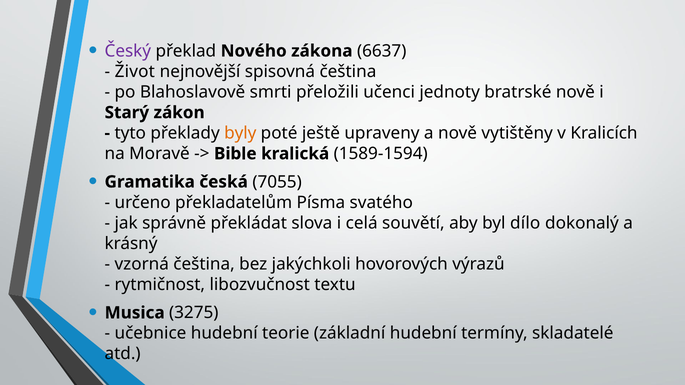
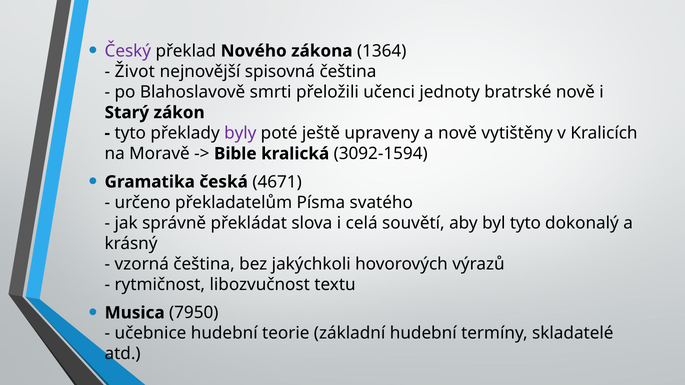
6637: 6637 -> 1364
byly colour: orange -> purple
1589-1594: 1589-1594 -> 3092-1594
7055: 7055 -> 4671
byl dílo: dílo -> tyto
3275: 3275 -> 7950
